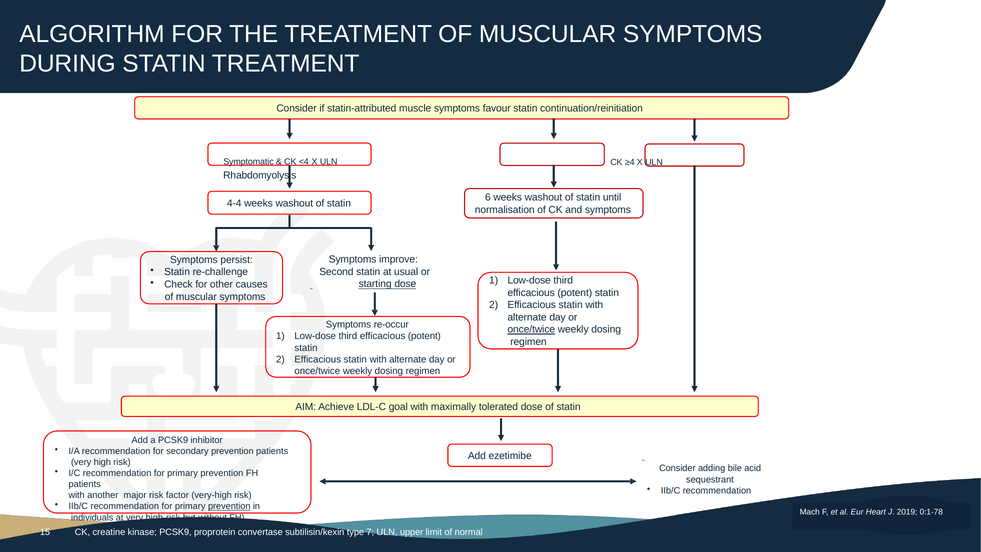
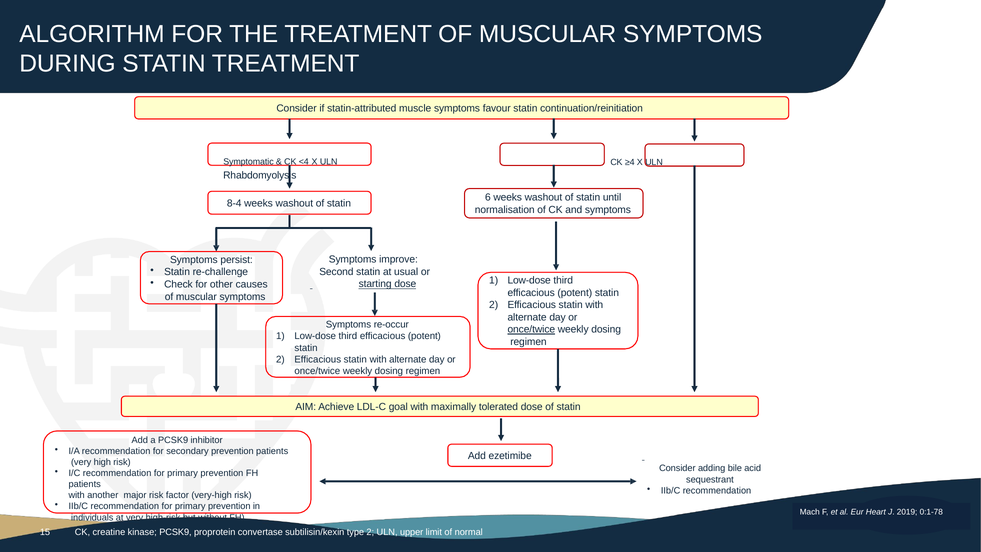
4-4: 4-4 -> 8-4
prevention at (229, 506) underline: present -> none
type 7: 7 -> 2
